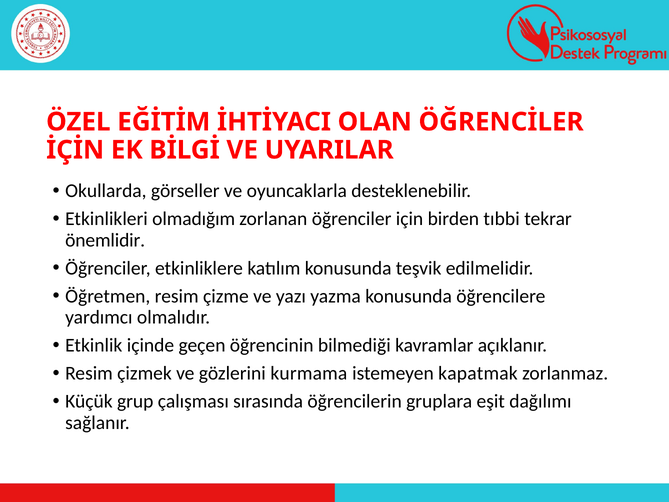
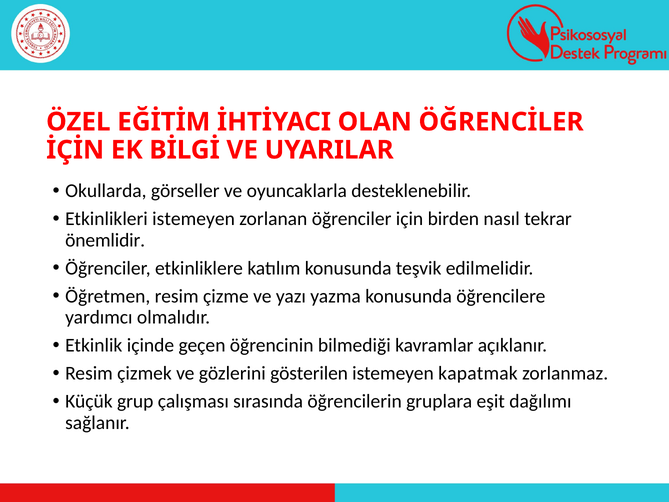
Etkinlikleri olmadığım: olmadığım -> istemeyen
tıbbi: tıbbi -> nasıl
kurmama: kurmama -> gösterilen
